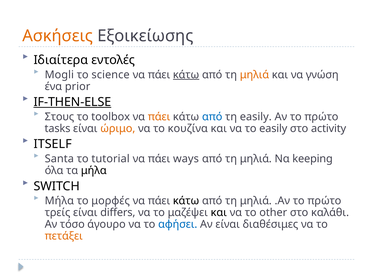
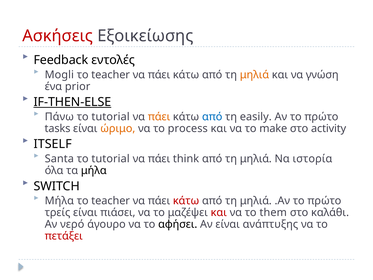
Ασκήσεις colour: orange -> red
Ιδιαίτερα: Ιδιαίτερα -> Feedback
science at (111, 75): science -> teacher
κάτω at (186, 75) underline: present -> none
Στους: Στους -> Πάνω
toolbox at (111, 117): toolbox -> tutorial
κουζίνα: κουζίνα -> process
το easily: easily -> make
ways: ways -> think
keeping: keeping -> ιστορία
μορφές at (111, 201): μορφές -> teacher
κάτω at (186, 201) colour: black -> red
differs: differs -> πιάσει
και at (219, 212) colour: black -> red
other: other -> them
τόσο: τόσο -> νερό
αφήσει colour: blue -> black
διαθέσιμες: διαθέσιμες -> ανάπτυξης
πετάξει colour: orange -> red
